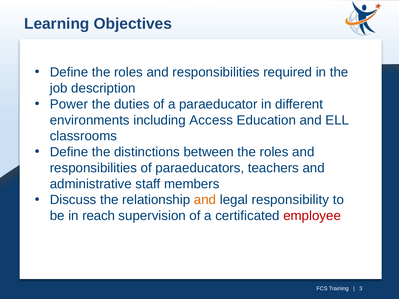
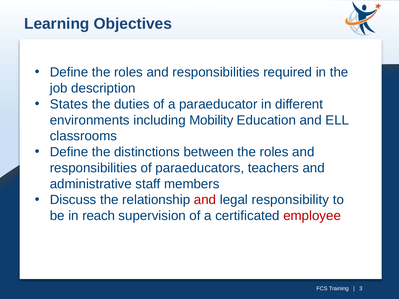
Power: Power -> States
Access: Access -> Mobility
and at (205, 200) colour: orange -> red
